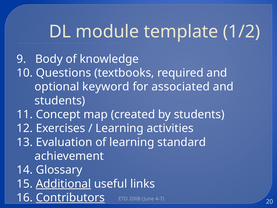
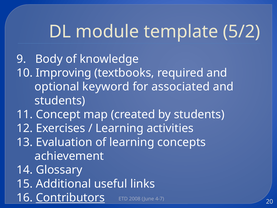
1/2: 1/2 -> 5/2
Questions: Questions -> Improving
standard: standard -> concepts
Additional underline: present -> none
